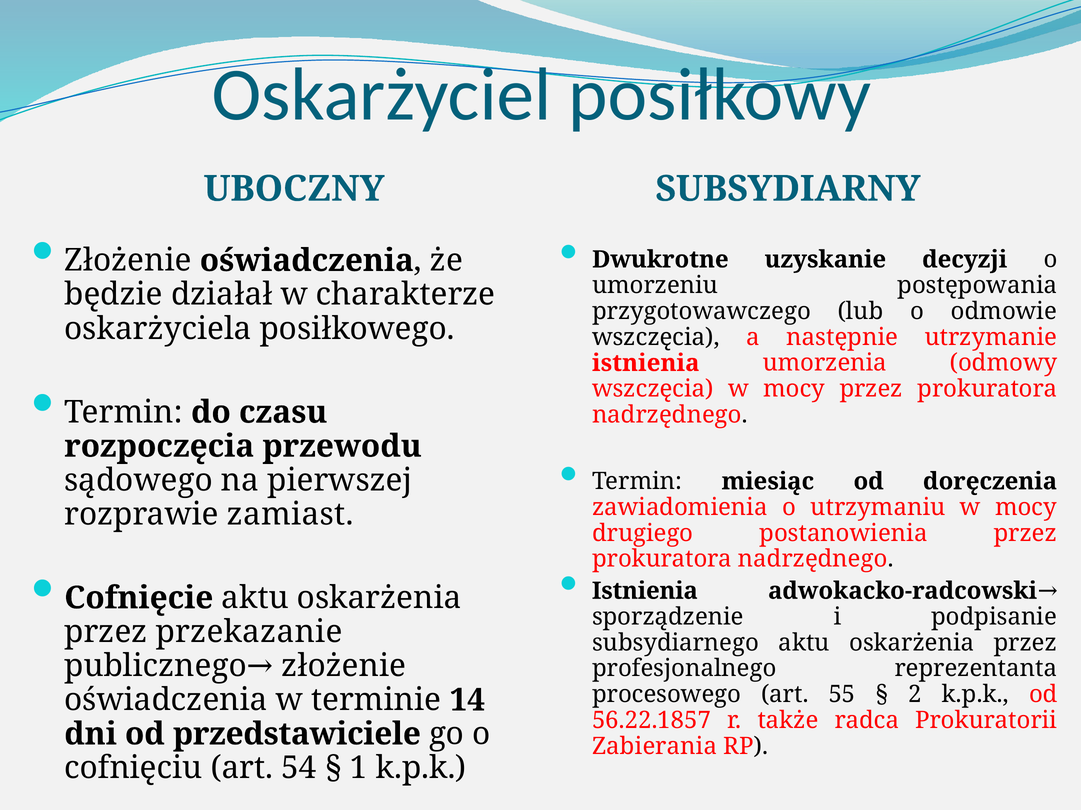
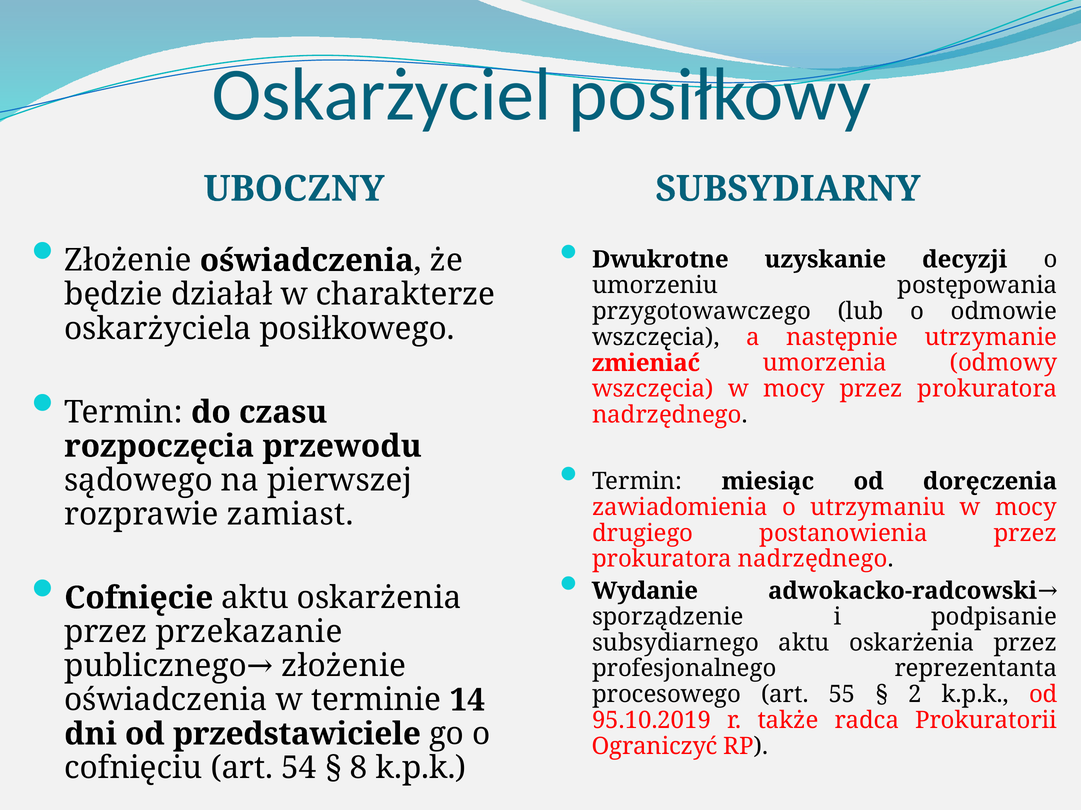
istnienia at (646, 363): istnienia -> zmieniać
Istnienia at (645, 591): Istnienia -> Wydanie
56.22.1857: 56.22.1857 -> 95.10.2019
Zabierania: Zabierania -> Ograniczyć
1: 1 -> 8
